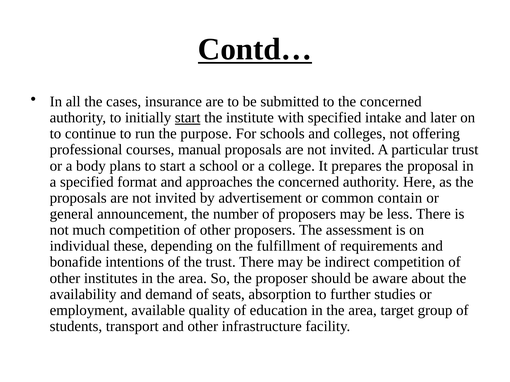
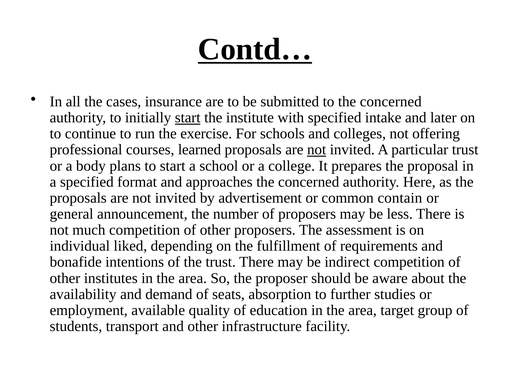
purpose: purpose -> exercise
manual: manual -> learned
not at (317, 150) underline: none -> present
these: these -> liked
